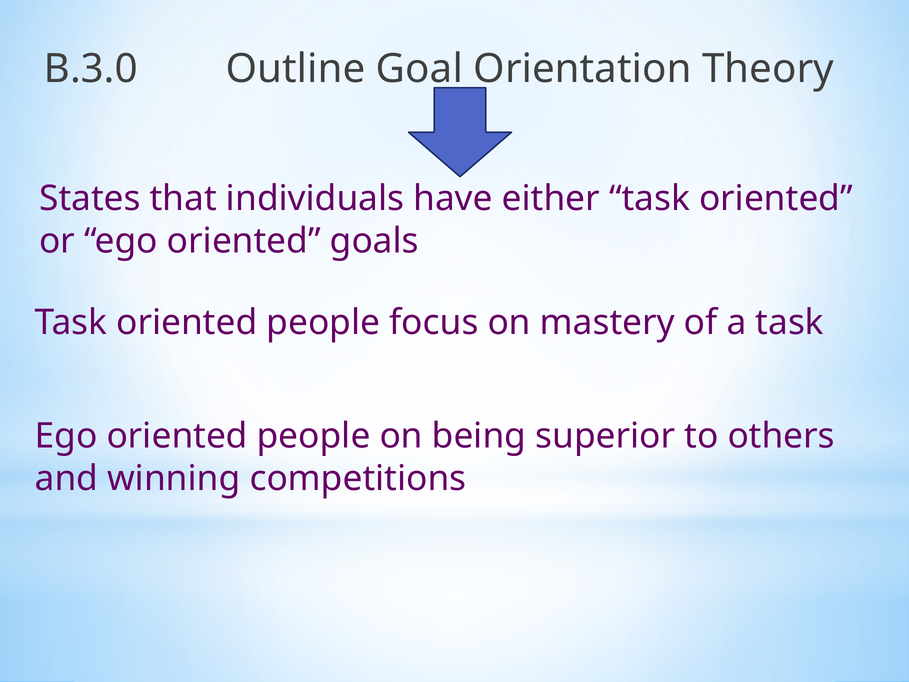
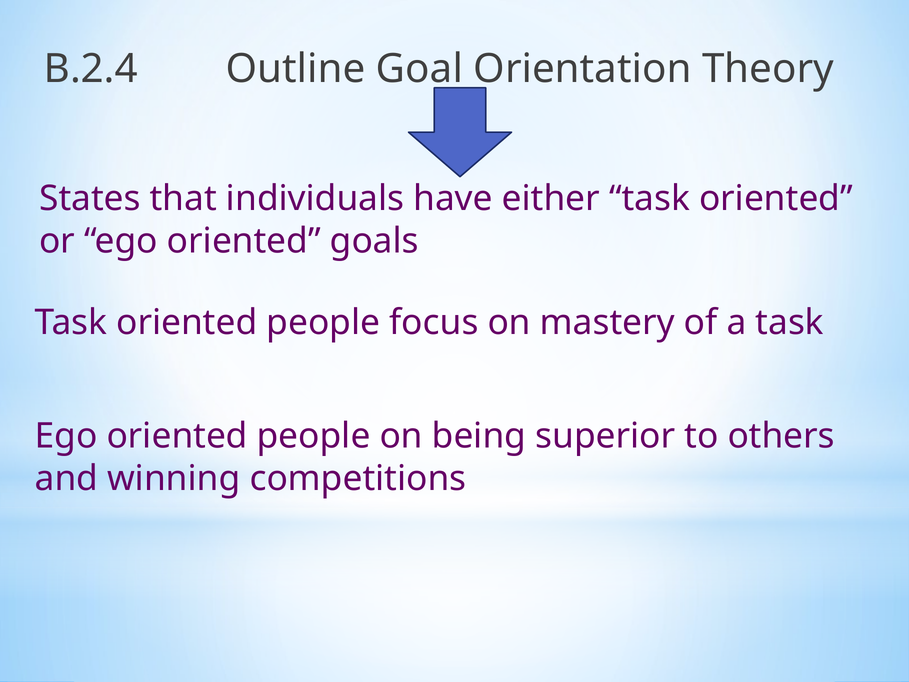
B.3.0: B.3.0 -> B.2.4
